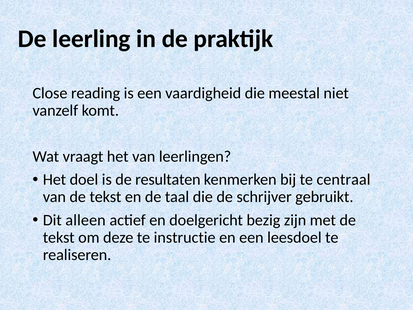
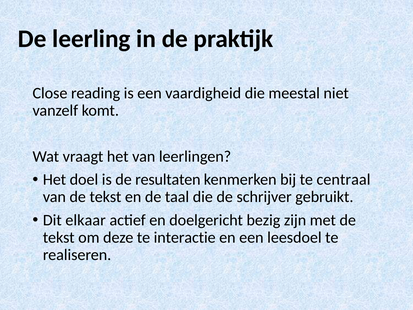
alleen: alleen -> elkaar
instructie: instructie -> interactie
